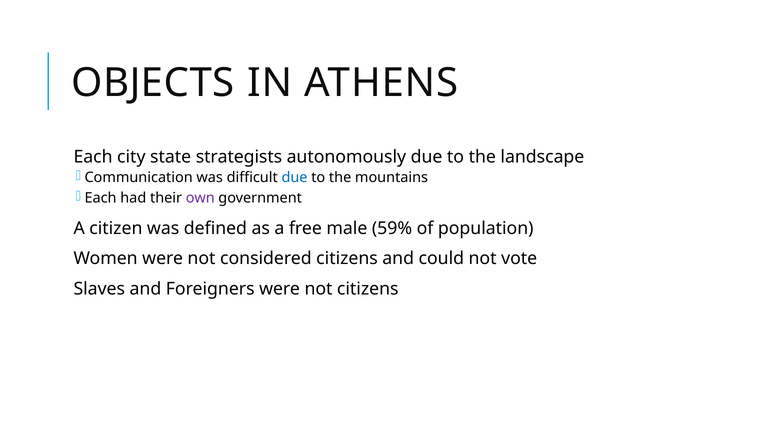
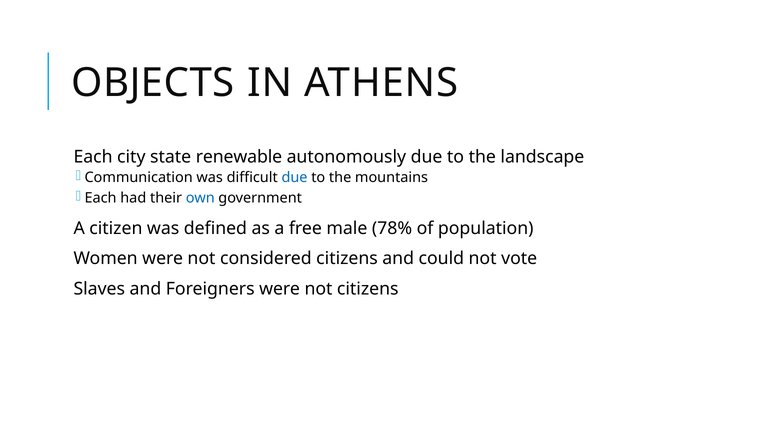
strategists: strategists -> renewable
own colour: purple -> blue
59%: 59% -> 78%
